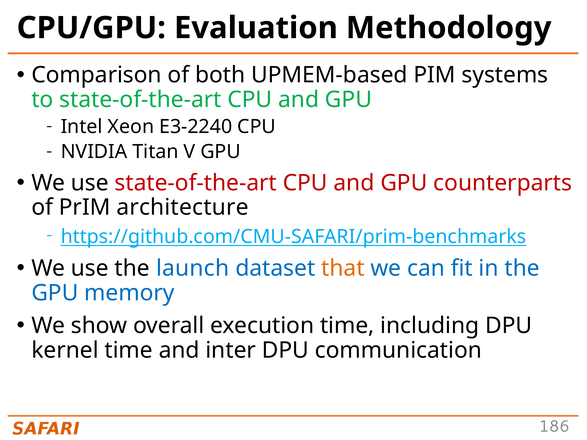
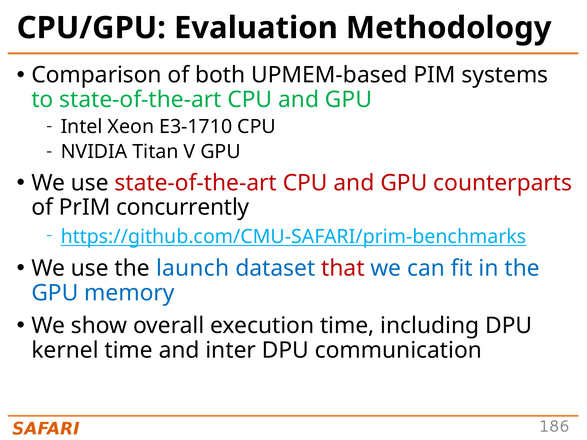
E3-2240: E3-2240 -> E3-1710
architecture: architecture -> concurrently
that colour: orange -> red
